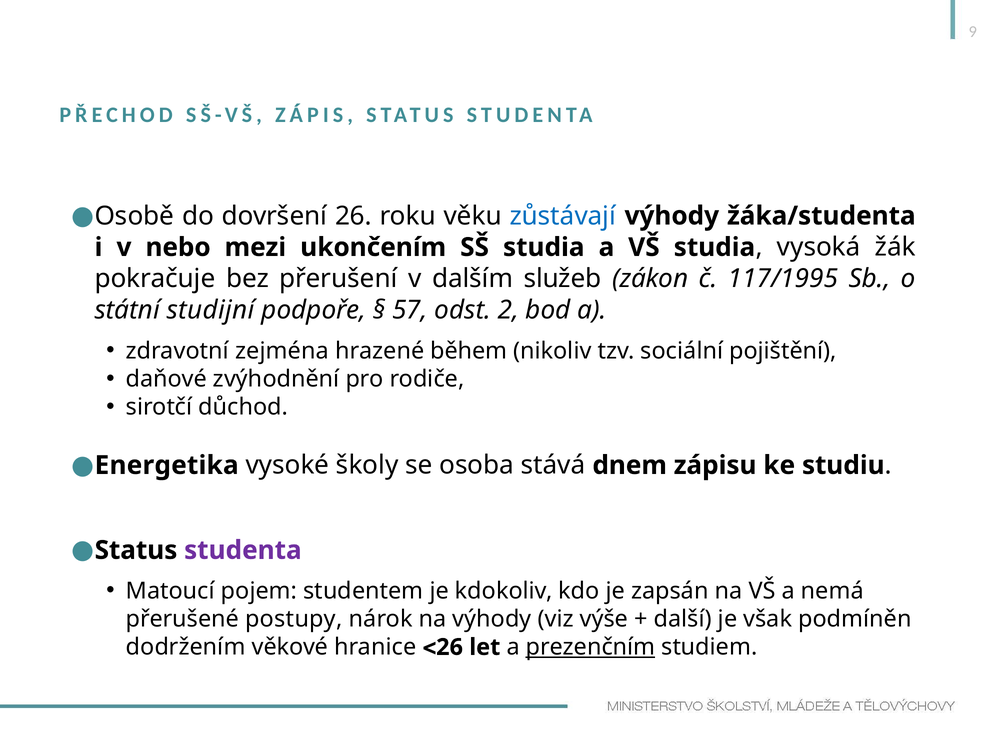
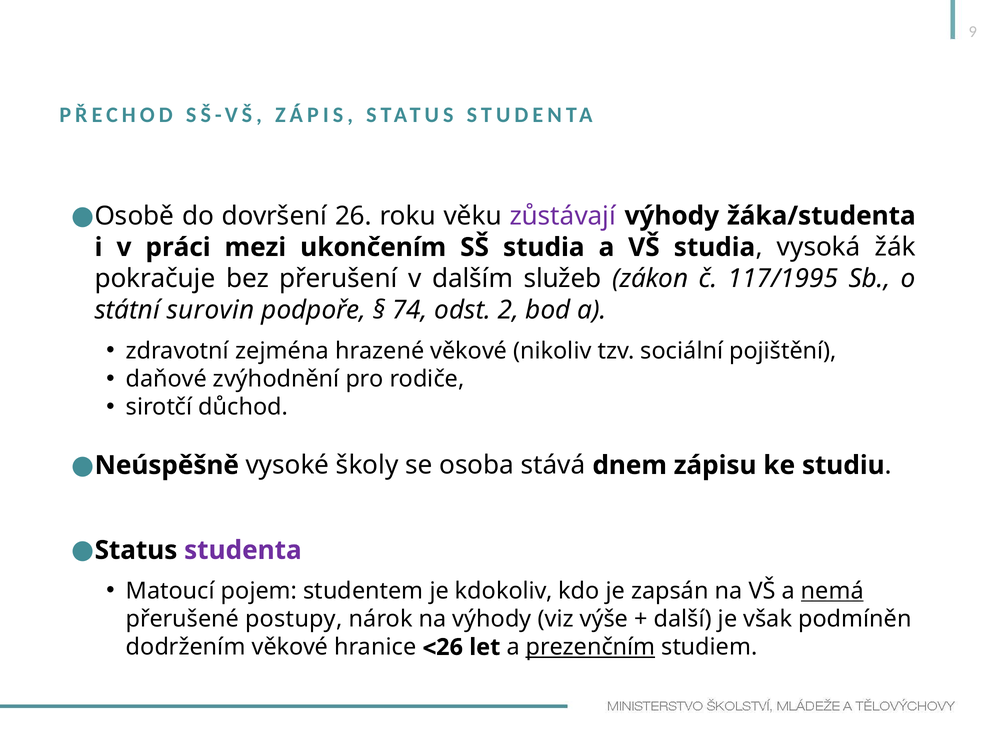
zůstávají colour: blue -> purple
nebo: nebo -> práci
studijní: studijní -> surovin
57: 57 -> 74
hrazené během: během -> věkové
Energetika: Energetika -> Neúspěšně
nemá underline: none -> present
